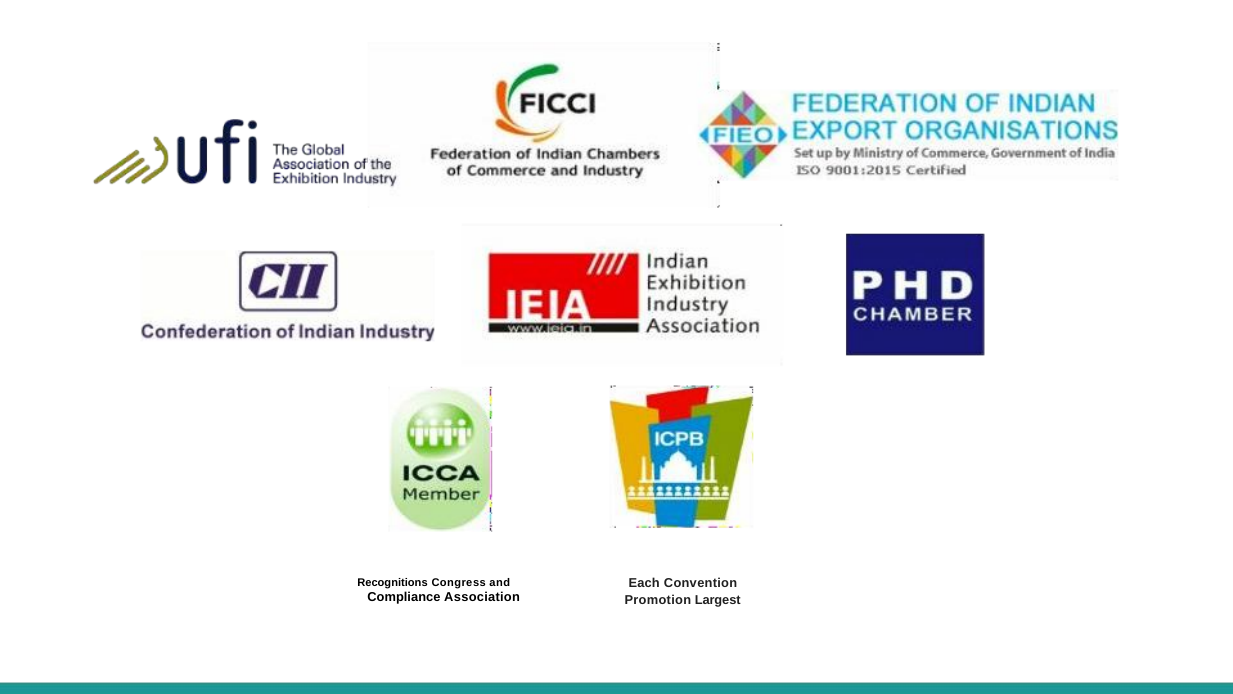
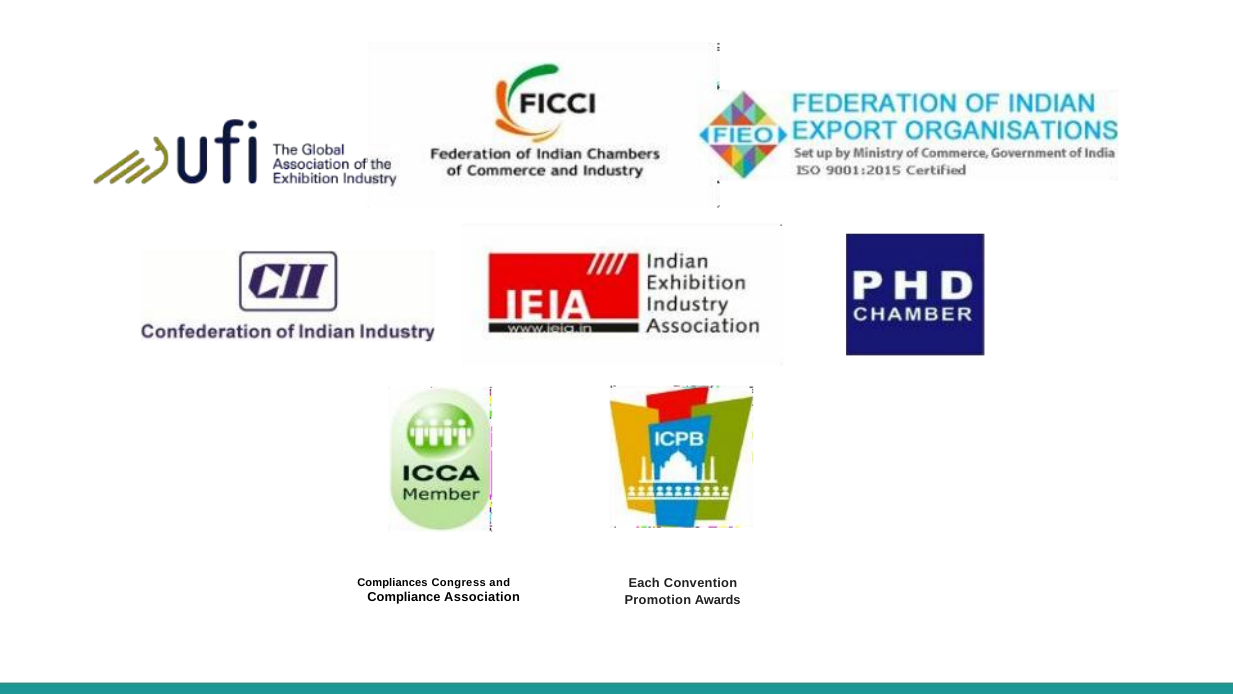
Recognitions: Recognitions -> Compliances
Largest: Largest -> Awards
